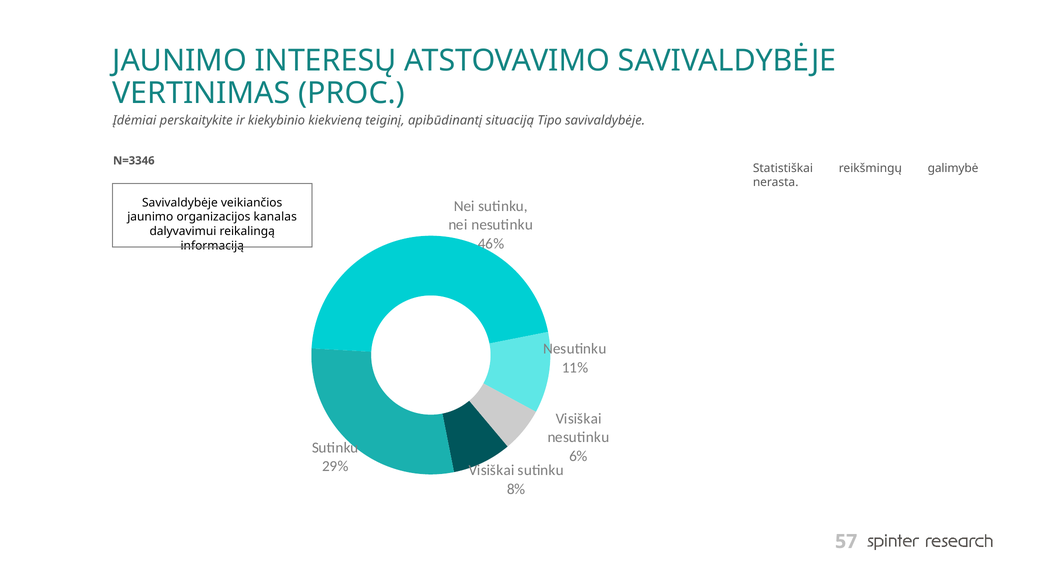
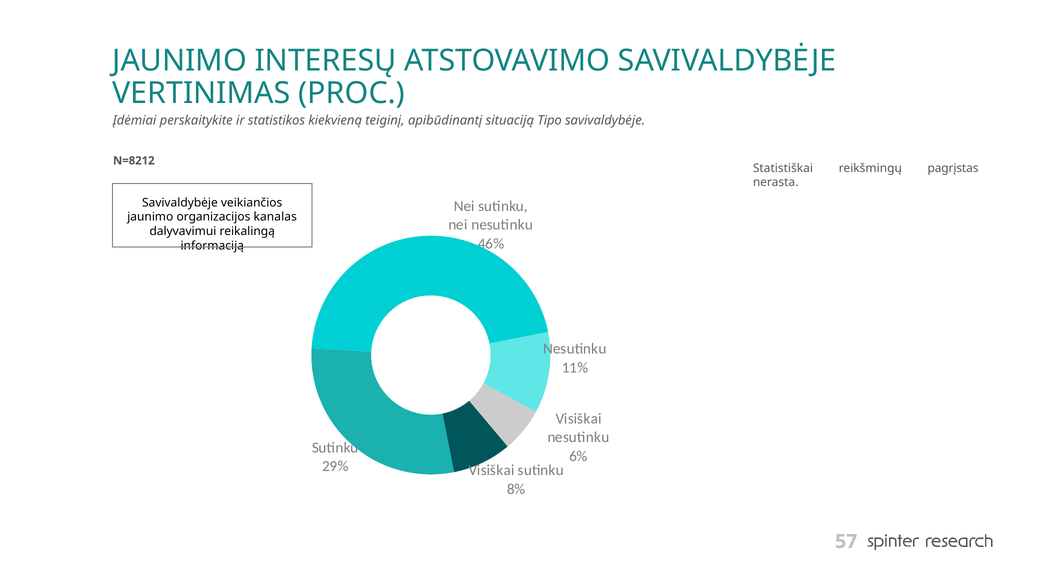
kiekybinio: kiekybinio -> statistikos
N=3346: N=3346 -> N=8212
galimybė: galimybė -> pagrįstas
